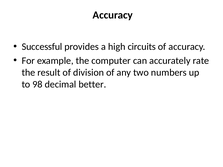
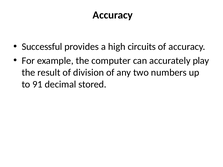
rate: rate -> play
98: 98 -> 91
better: better -> stored
